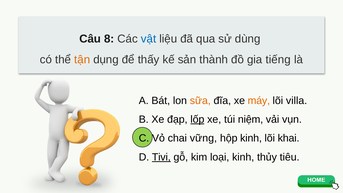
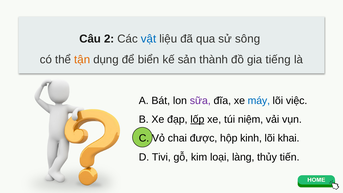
8: 8 -> 2
dùng: dùng -> sông
thấy: thấy -> biển
sữa colour: orange -> purple
máy colour: orange -> blue
villa: villa -> việc
vững: vững -> được
Tivi underline: present -> none
loại kinh: kinh -> làng
tiêu: tiêu -> tiến
